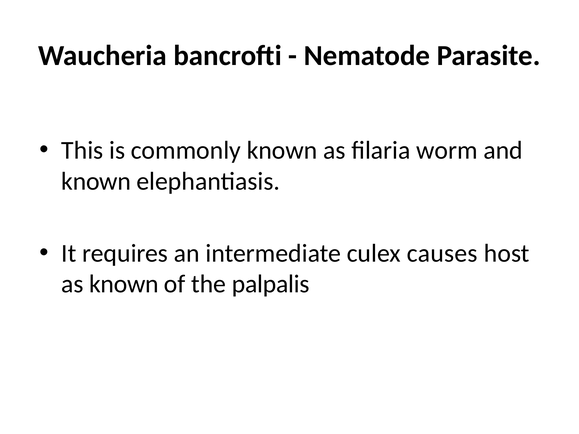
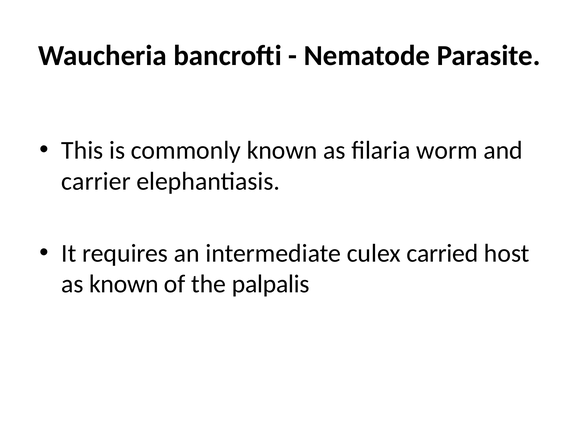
known at (96, 181): known -> carrier
causes: causes -> carried
